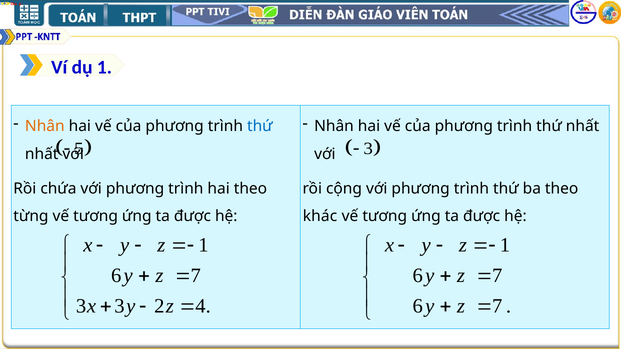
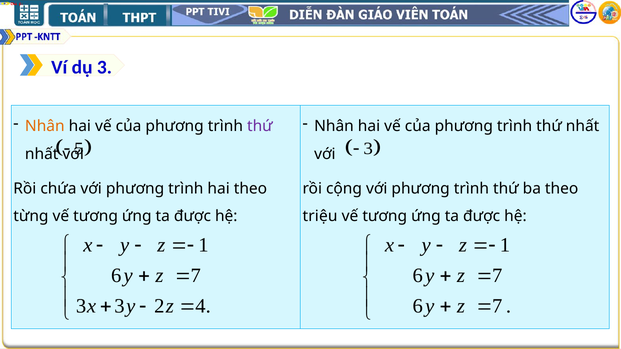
dụ 1: 1 -> 3
thứ at (260, 126) colour: blue -> purple
khác: khác -> triệu
